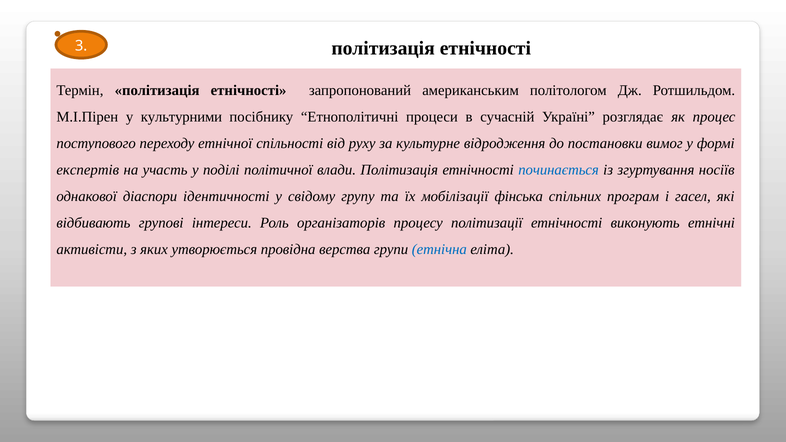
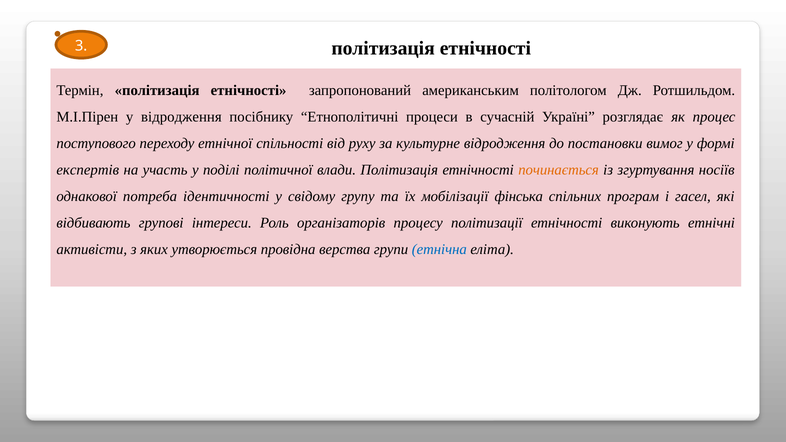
у культурними: культурними -> відродження
починається colour: blue -> orange
діаспори: діаспори -> потреба
